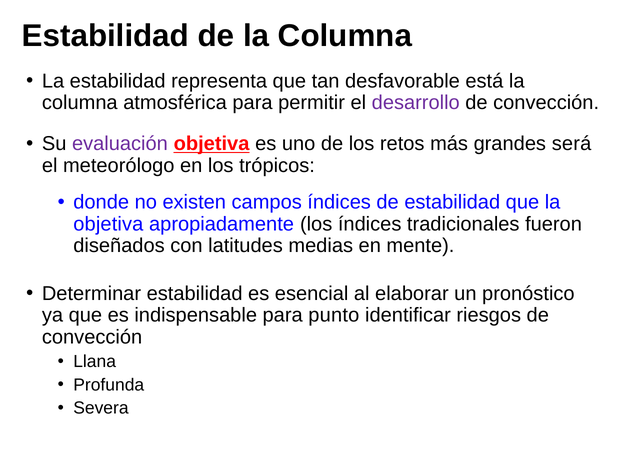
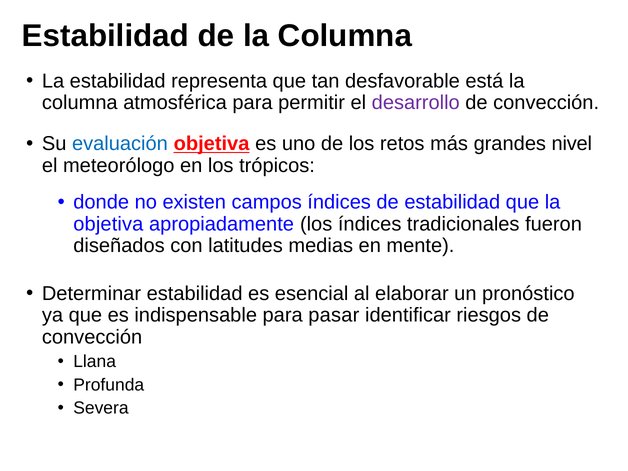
evaluación colour: purple -> blue
será: será -> nivel
punto: punto -> pasar
